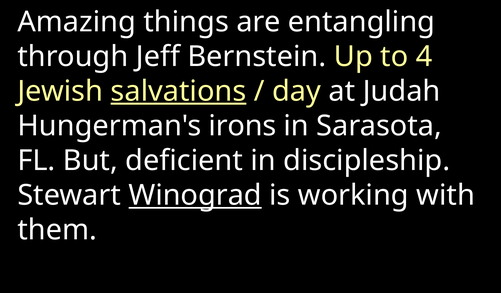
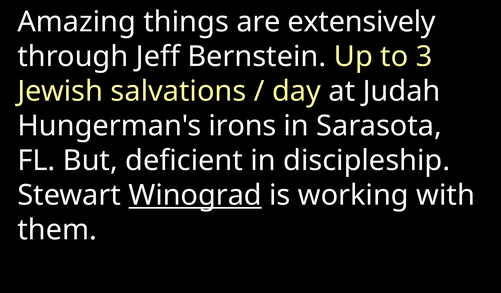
entangling: entangling -> extensively
4: 4 -> 3
salvations underline: present -> none
